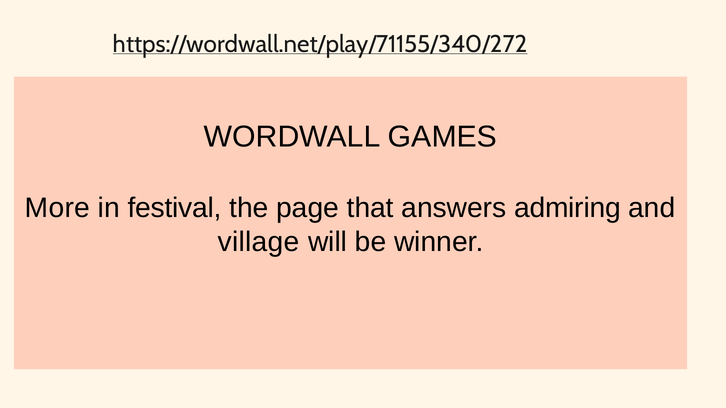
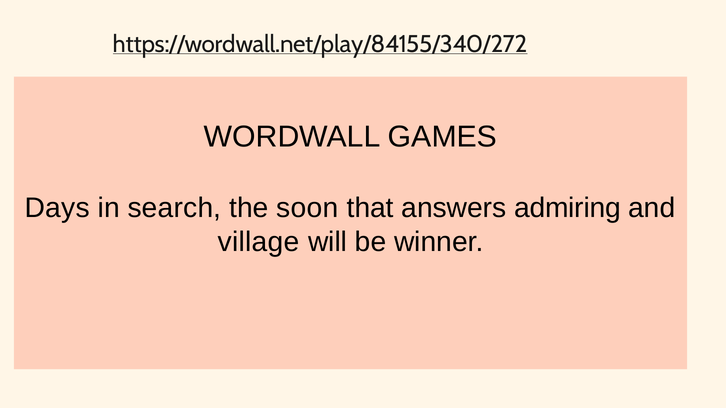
https://wordwall.net/play/71155/340/272: https://wordwall.net/play/71155/340/272 -> https://wordwall.net/play/84155/340/272
More: More -> Days
festival: festival -> search
page: page -> soon
